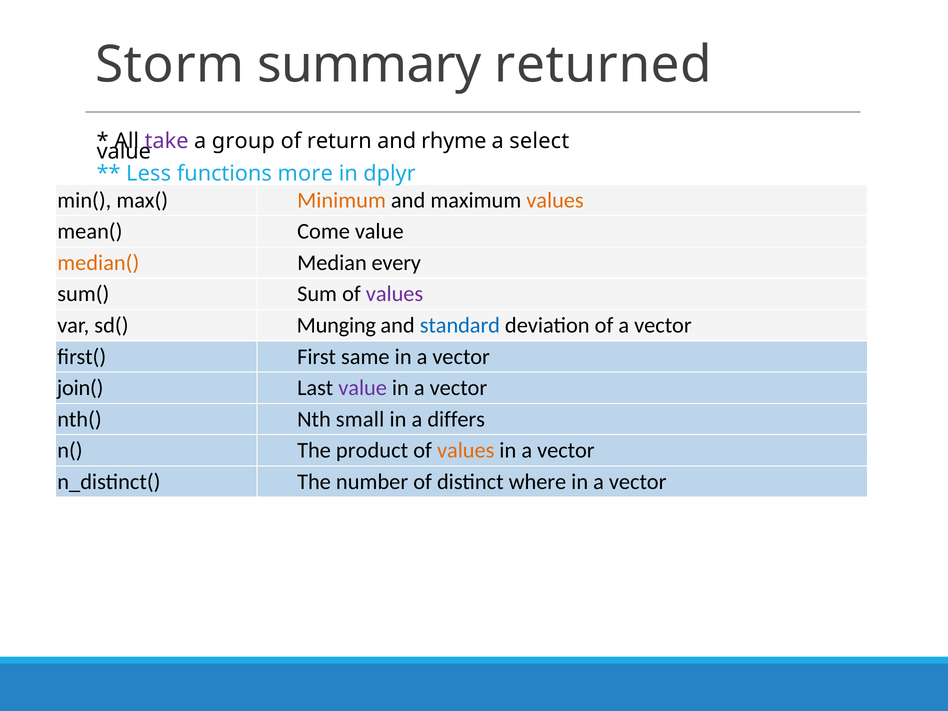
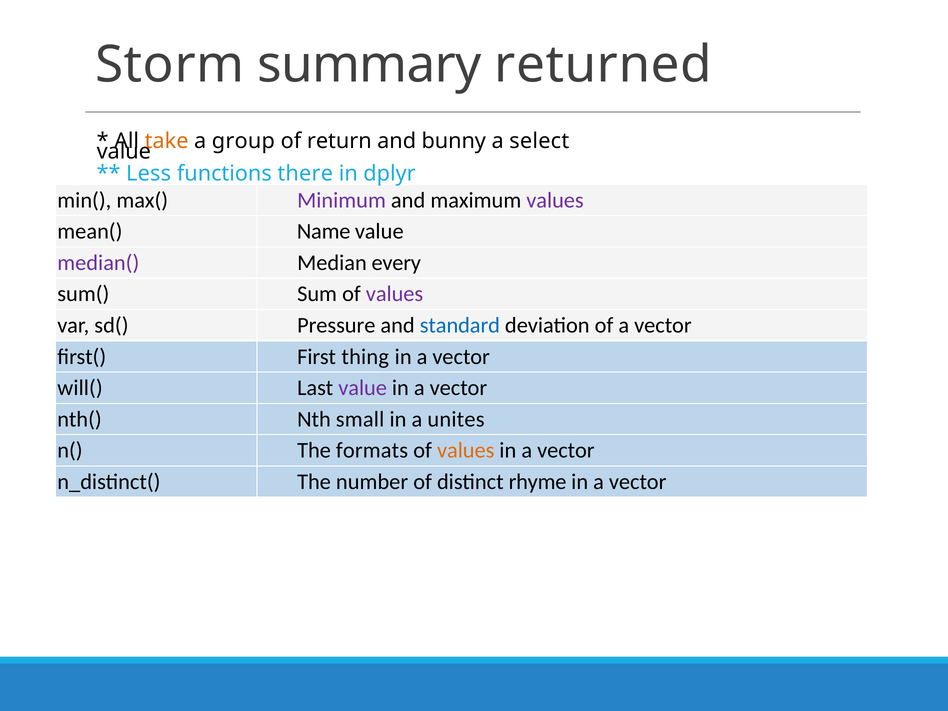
take colour: purple -> orange
rhyme: rhyme -> bunny
more: more -> there
Minimum colour: orange -> purple
values at (555, 200) colour: orange -> purple
Come: Come -> Name
median( colour: orange -> purple
Munging: Munging -> Pressure
same: same -> thing
join(: join( -> will(
differs: differs -> unites
product: product -> formats
where: where -> rhyme
